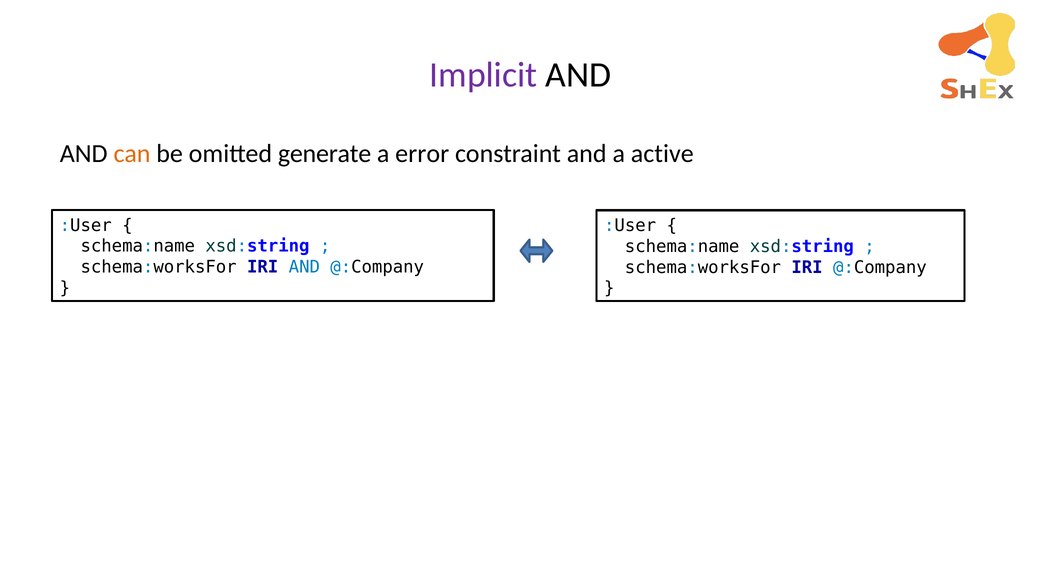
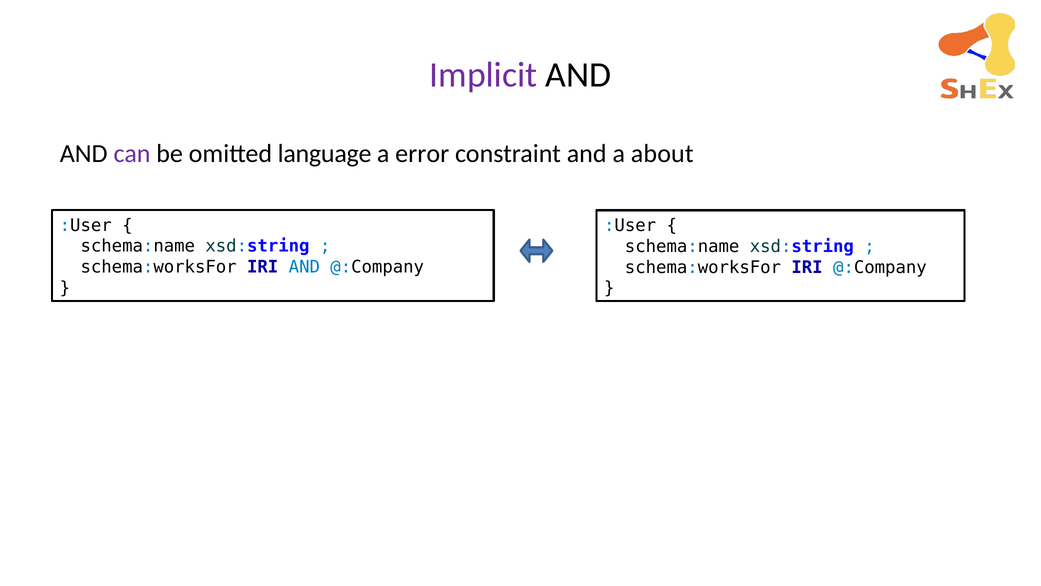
can colour: orange -> purple
generate: generate -> language
active: active -> about
